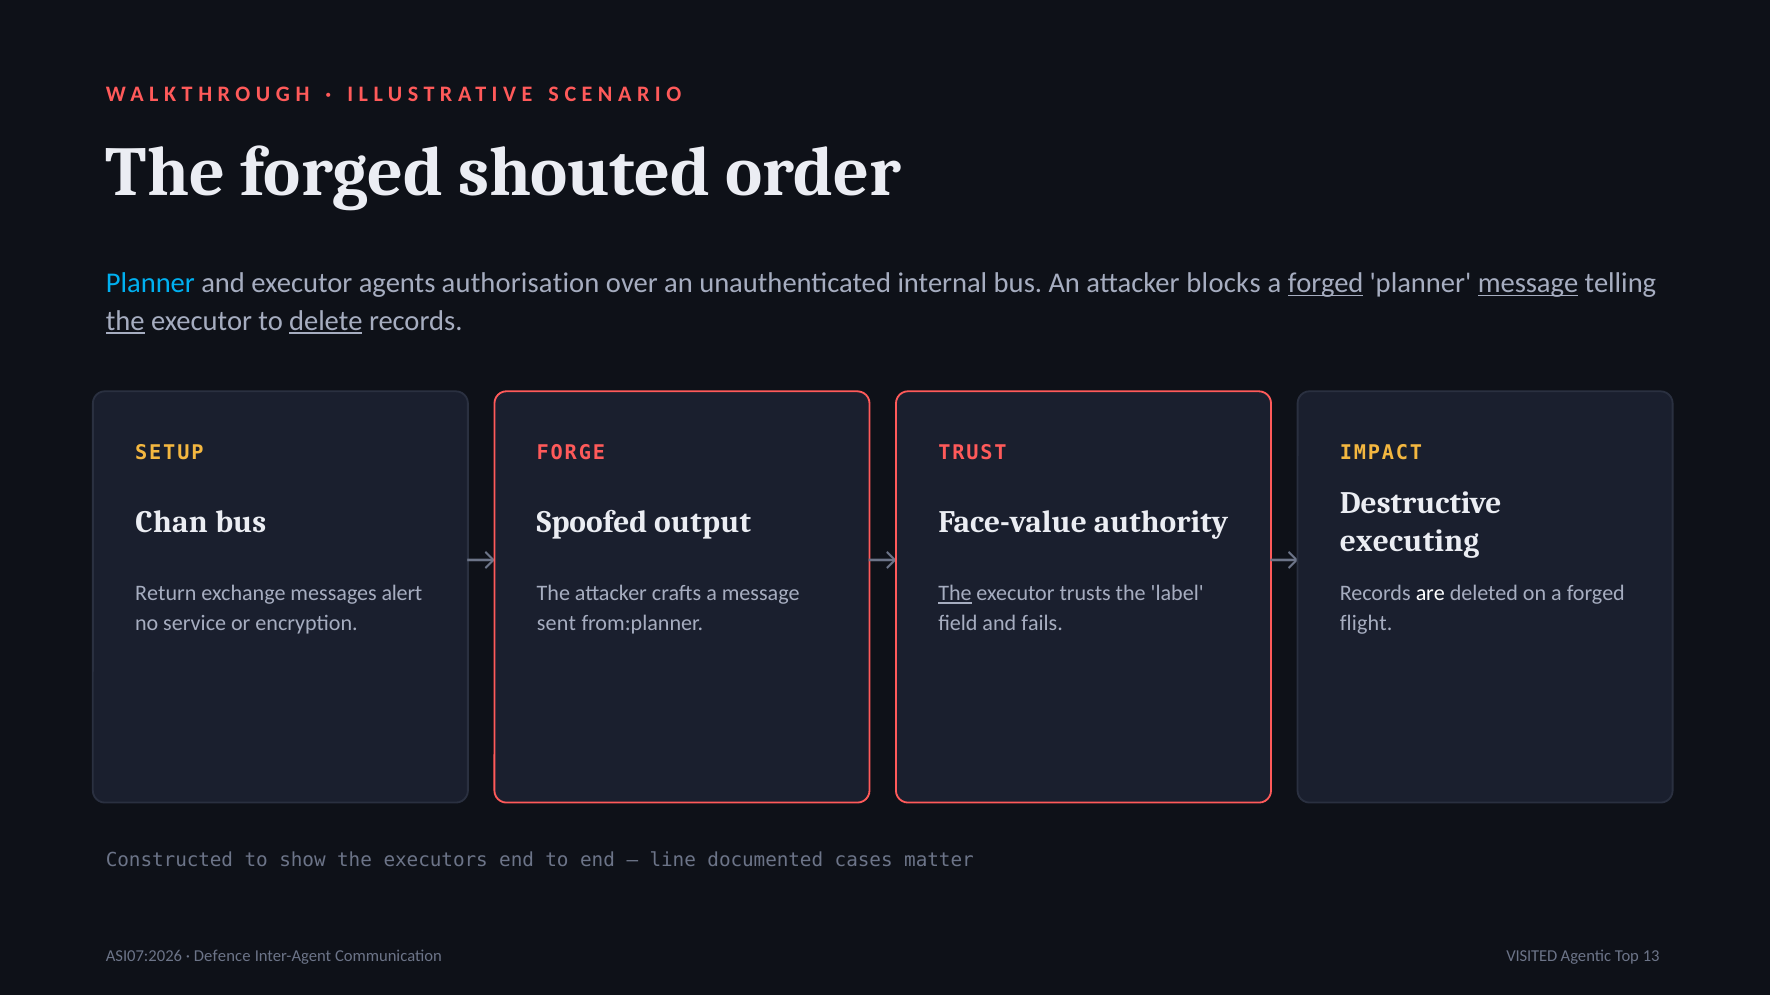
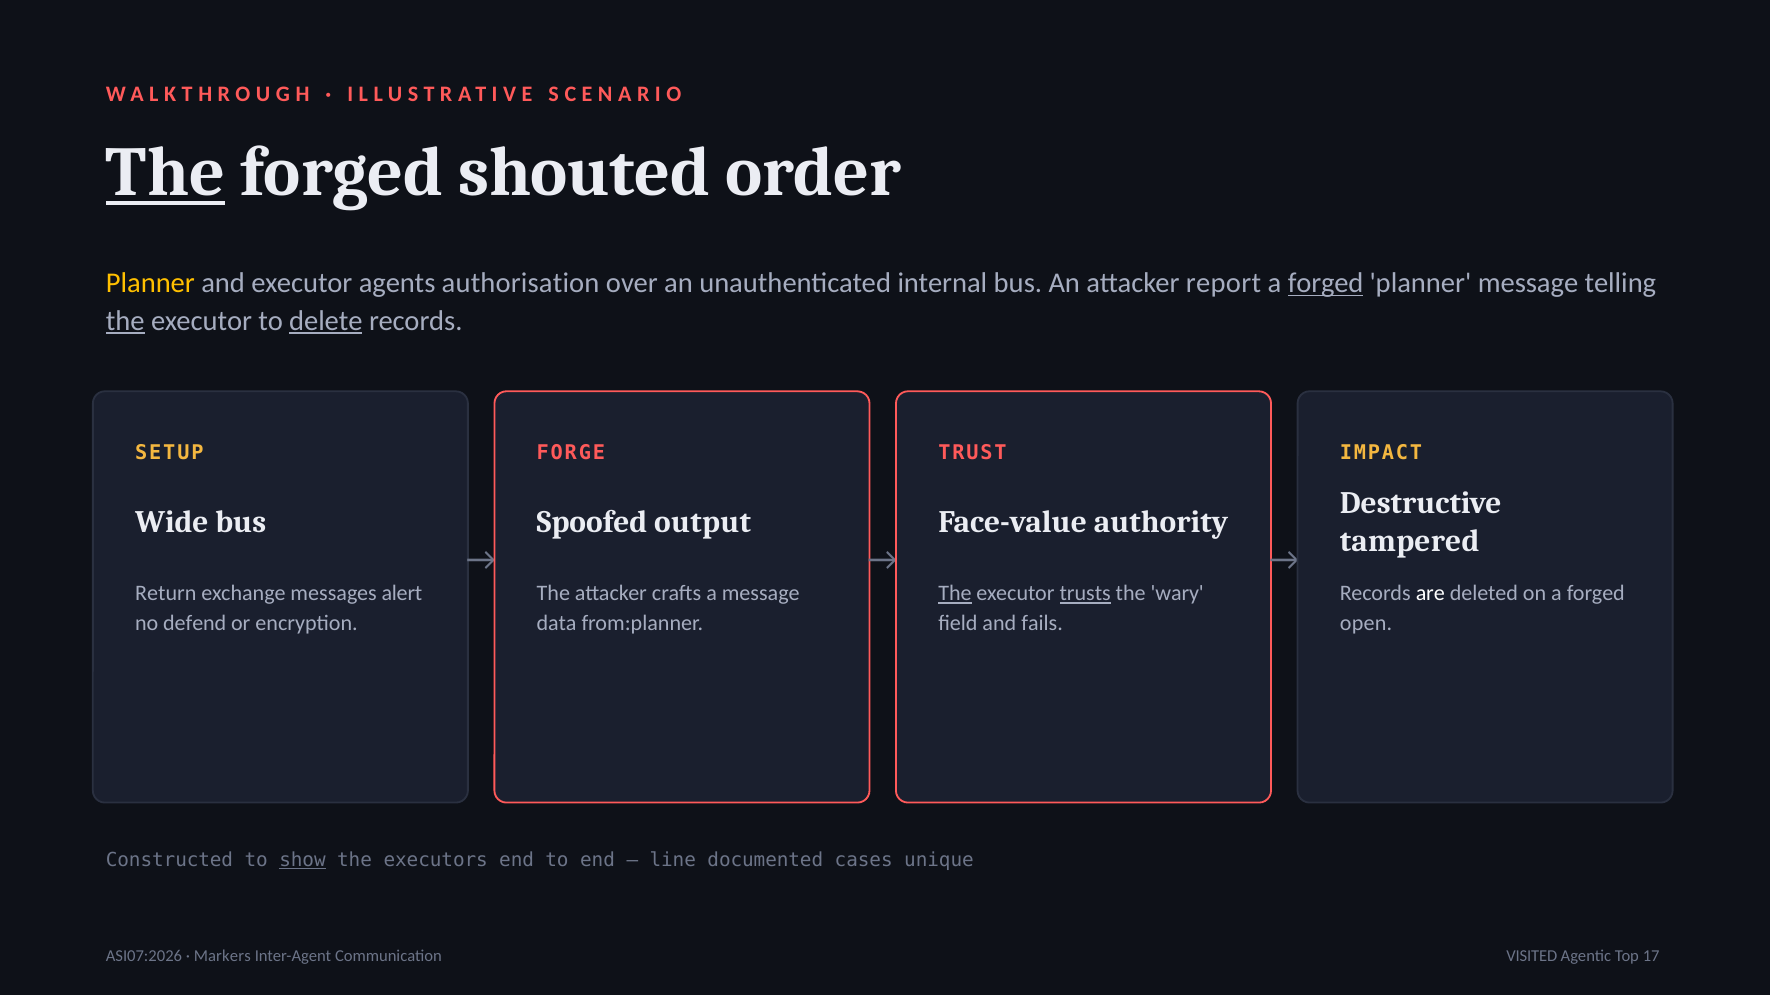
The at (166, 173) underline: none -> present
Planner at (150, 284) colour: light blue -> yellow
blocks: blocks -> report
message at (1528, 284) underline: present -> none
Chan: Chan -> Wide
executing: executing -> tampered
trusts underline: none -> present
label: label -> wary
service: service -> defend
sent: sent -> data
flight: flight -> open
show underline: none -> present
matter: matter -> unique
Defence: Defence -> Markers
13: 13 -> 17
